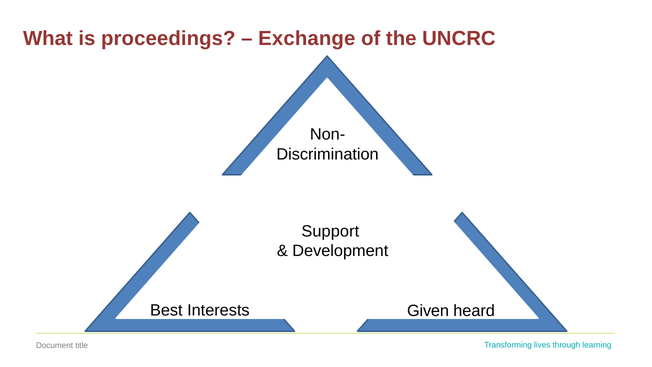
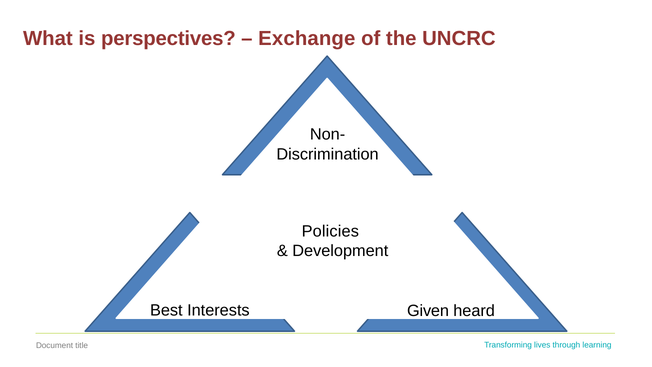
proceedings: proceedings -> perspectives
Support: Support -> Policies
